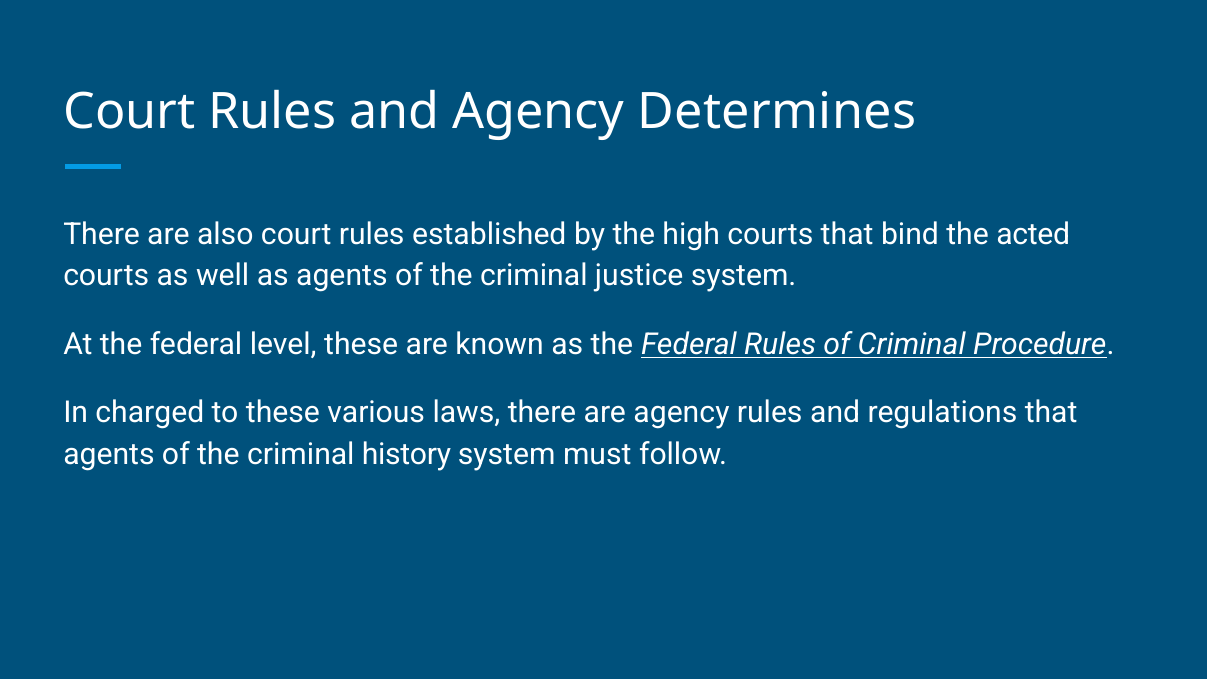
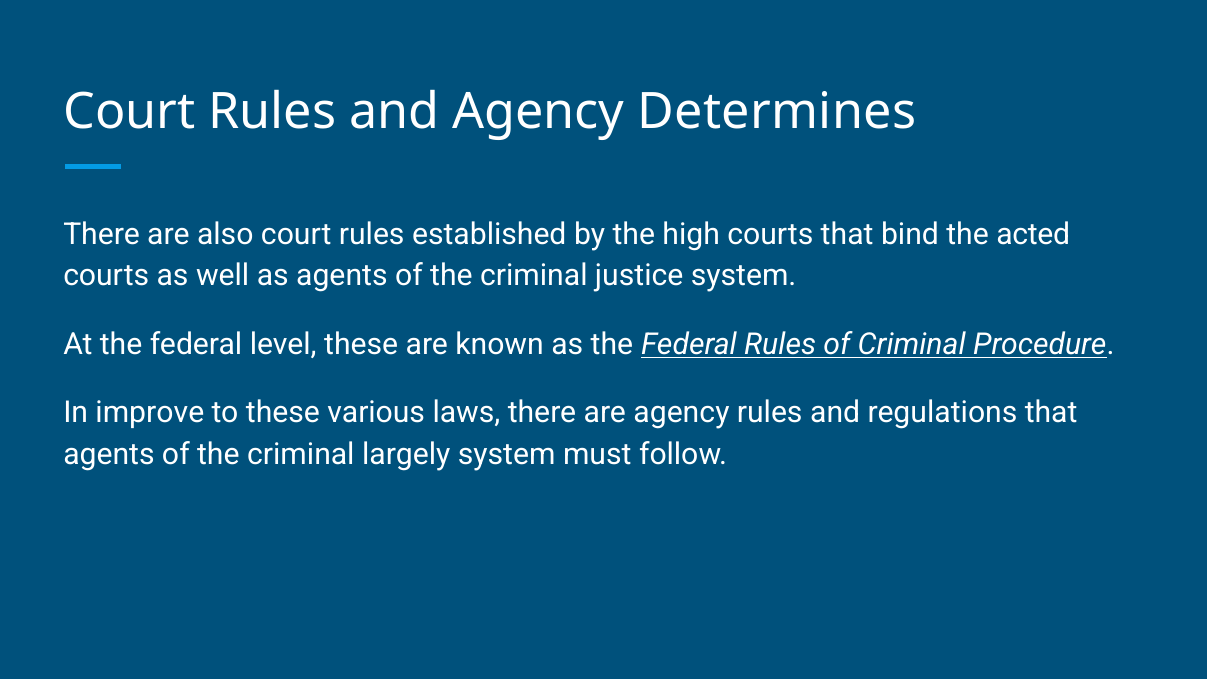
charged: charged -> improve
history: history -> largely
